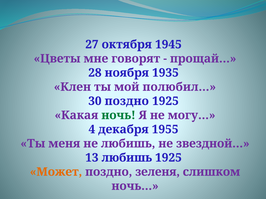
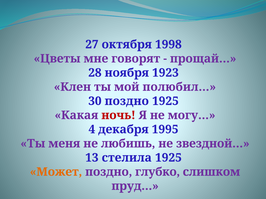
1945: 1945 -> 1998
1935: 1935 -> 1923
ночь colour: green -> red
1955: 1955 -> 1995
13 любишь: любишь -> стелила
зеленя: зеленя -> глубко
ночь…: ночь… -> пруд…
